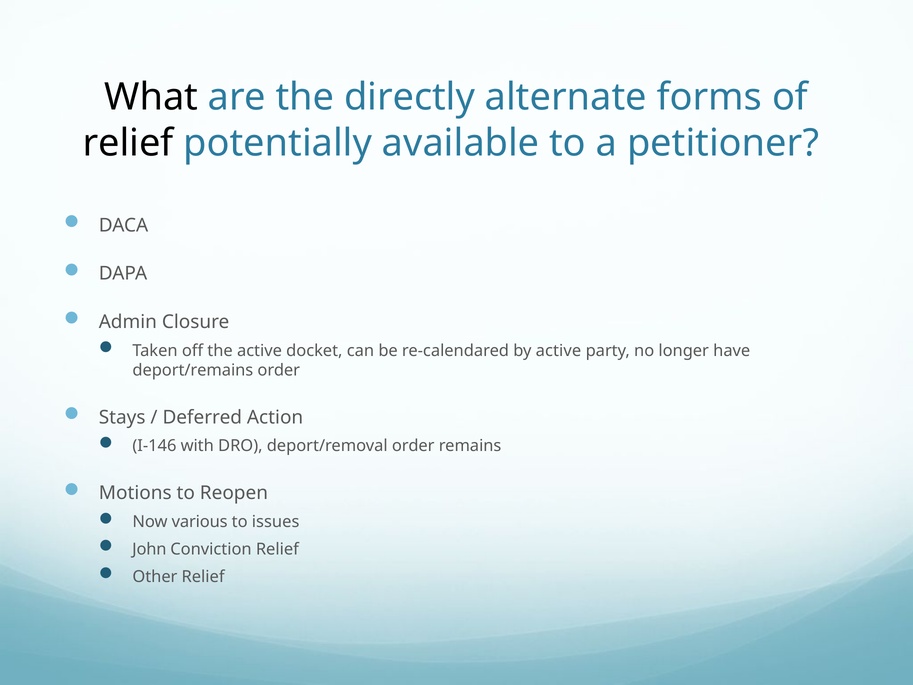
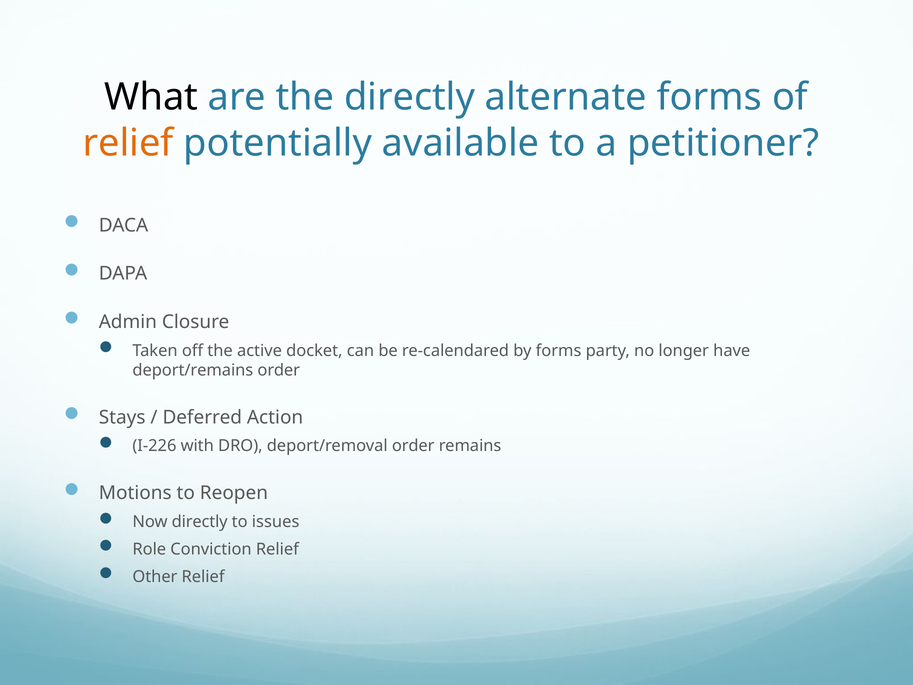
relief at (128, 143) colour: black -> orange
by active: active -> forms
I-146: I-146 -> I-226
Now various: various -> directly
John: John -> Role
